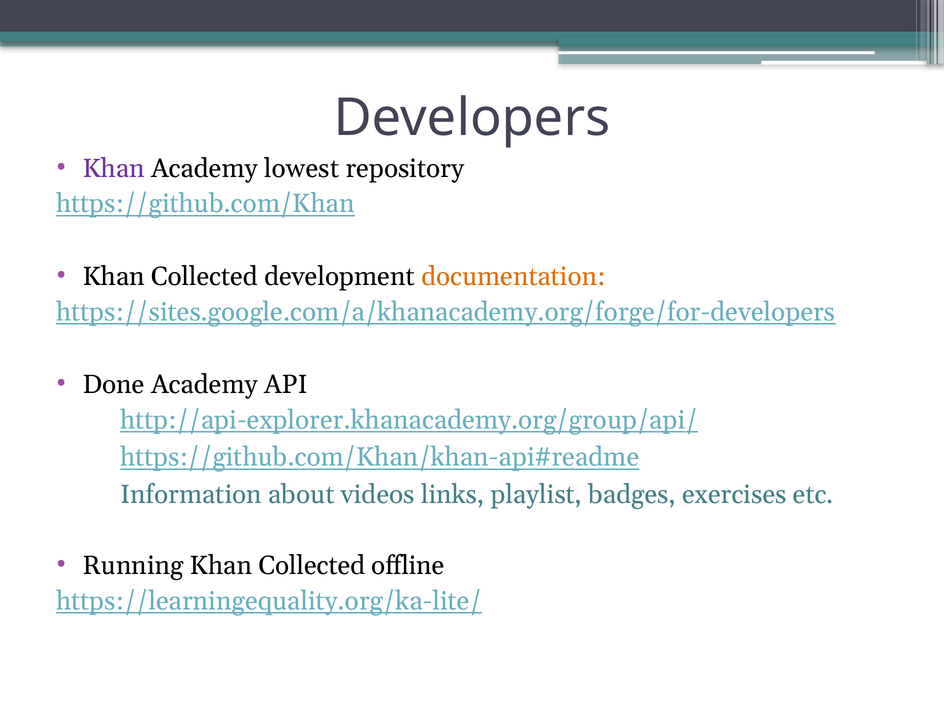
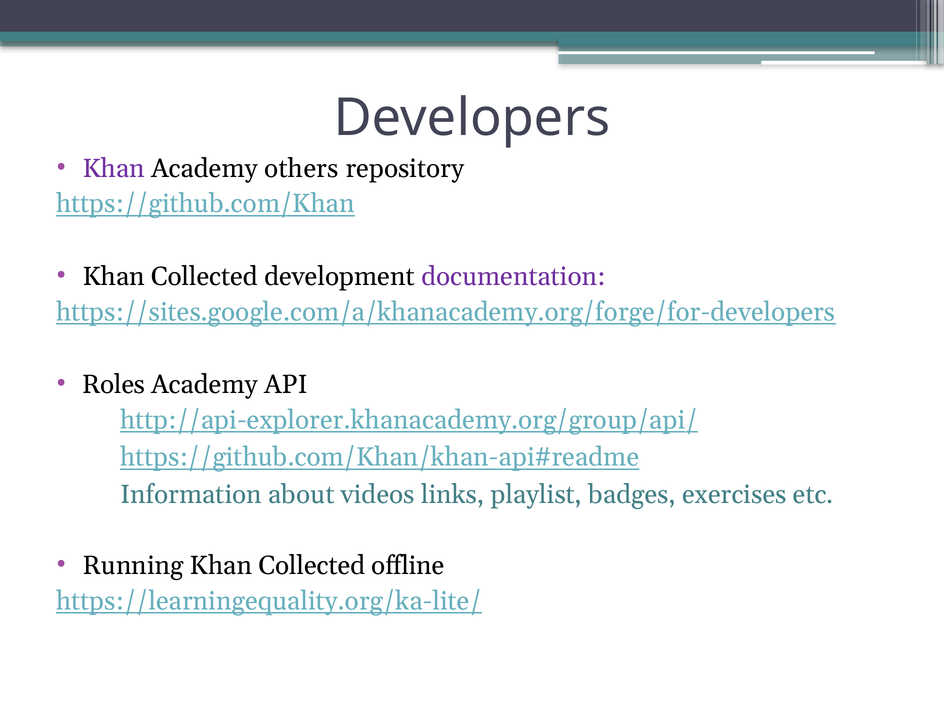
lowest: lowest -> others
documentation colour: orange -> purple
Done: Done -> Roles
